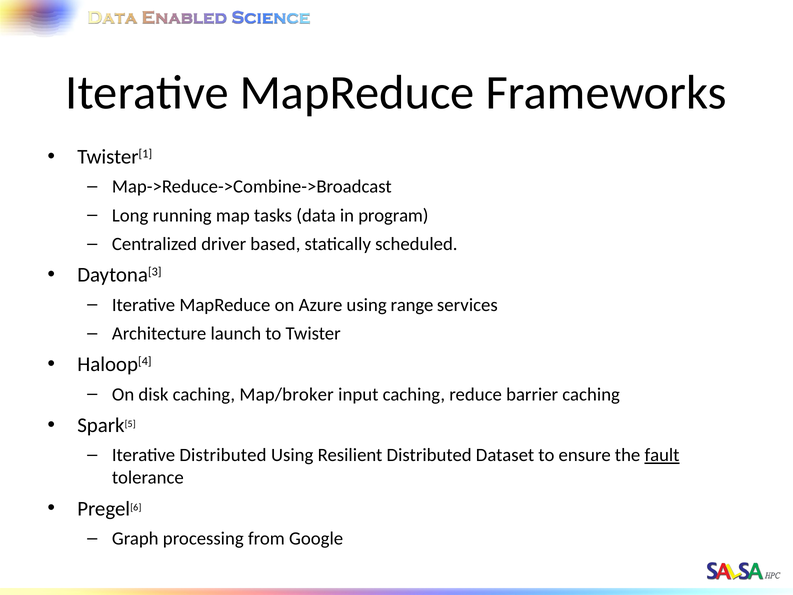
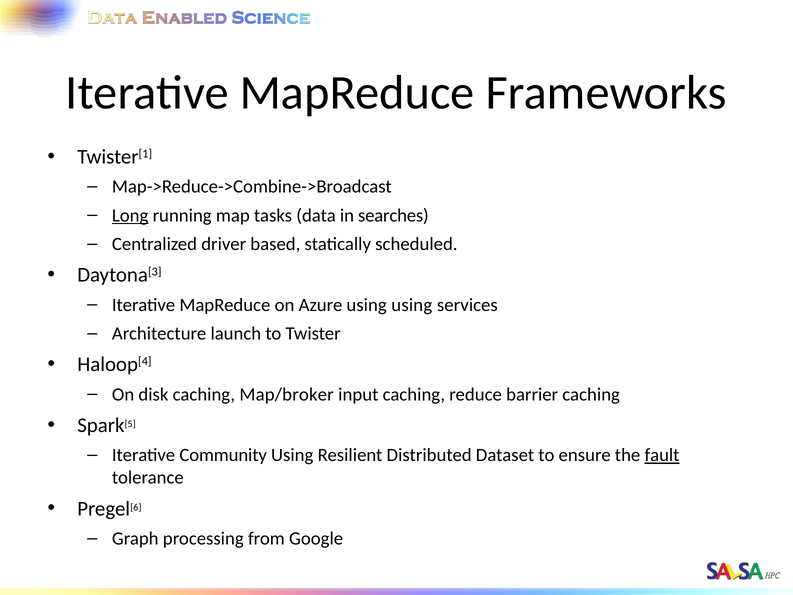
Long underline: none -> present
program: program -> searches
using range: range -> using
Iterative Distributed: Distributed -> Community
